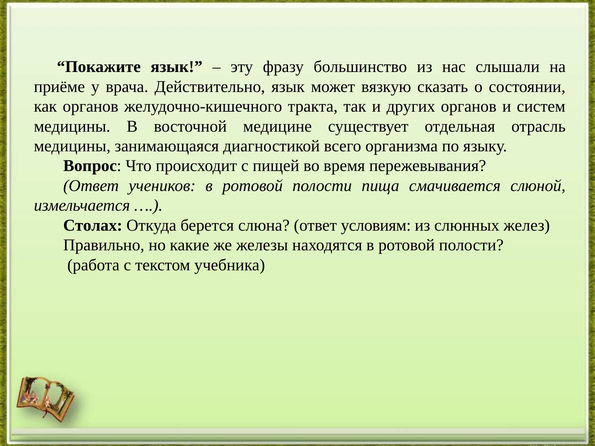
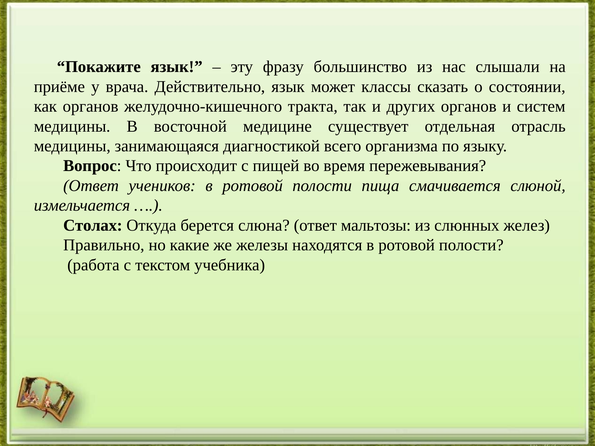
вязкую: вязкую -> классы
условиям: условиям -> мальтозы
